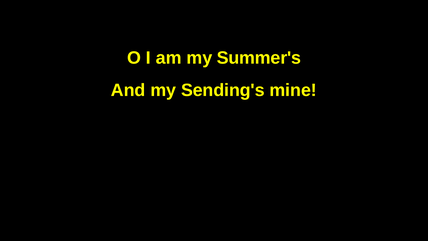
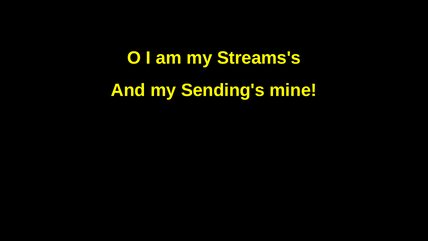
Summer's: Summer's -> Streams's
